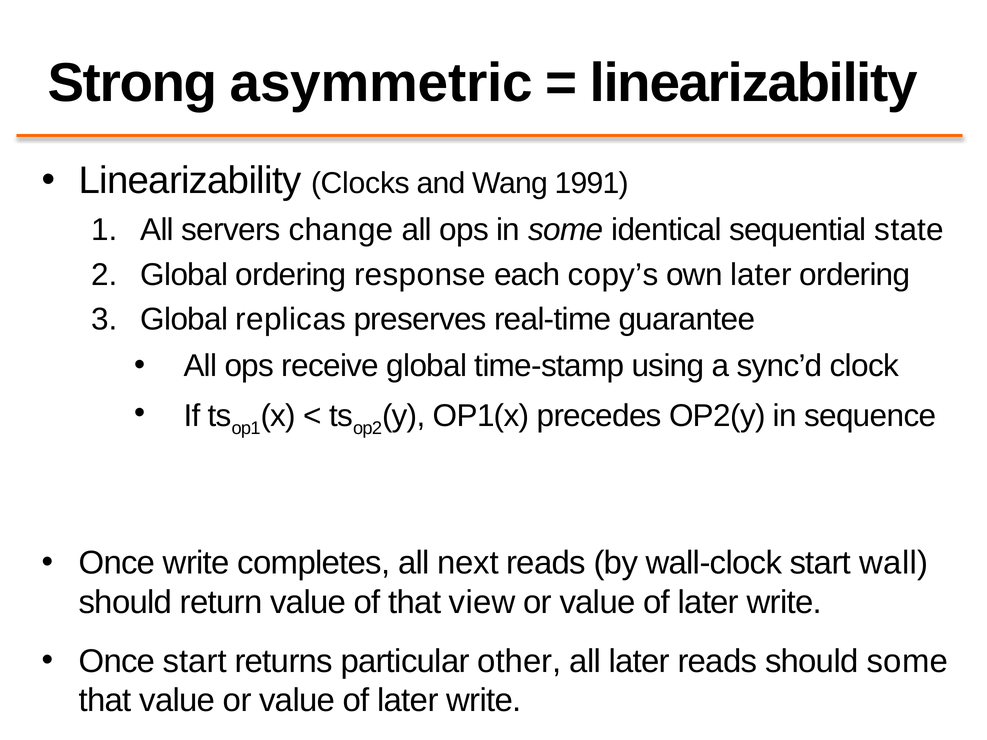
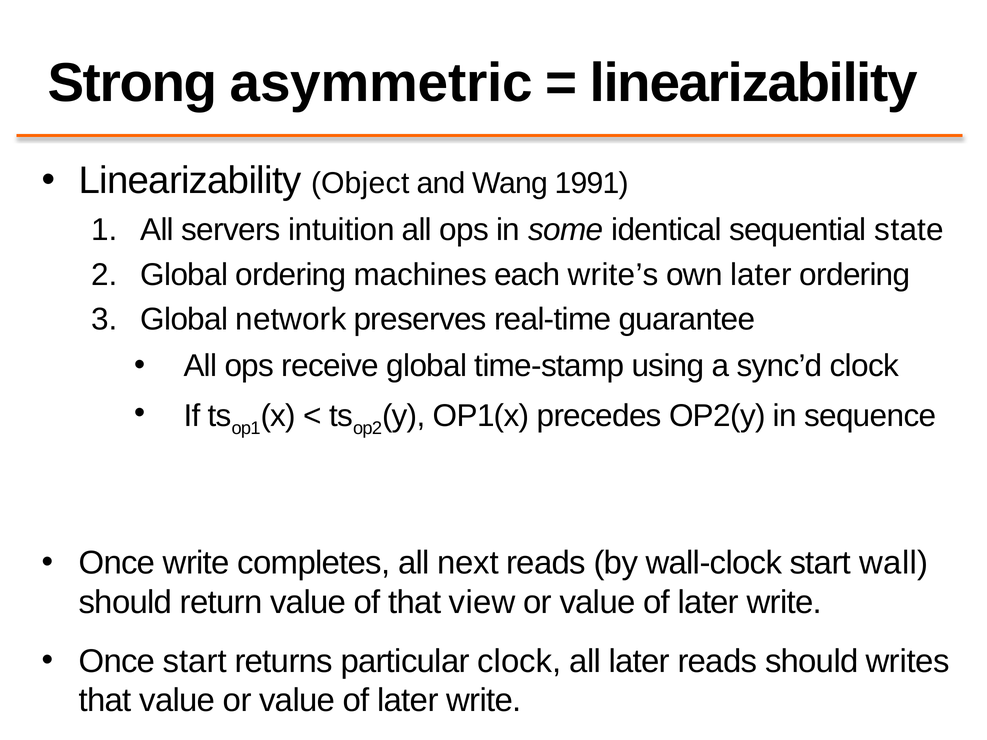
Clocks: Clocks -> Object
change: change -> intuition
response: response -> machines
copy’s: copy’s -> write’s
replicas: replicas -> network
particular other: other -> clock
should some: some -> writes
